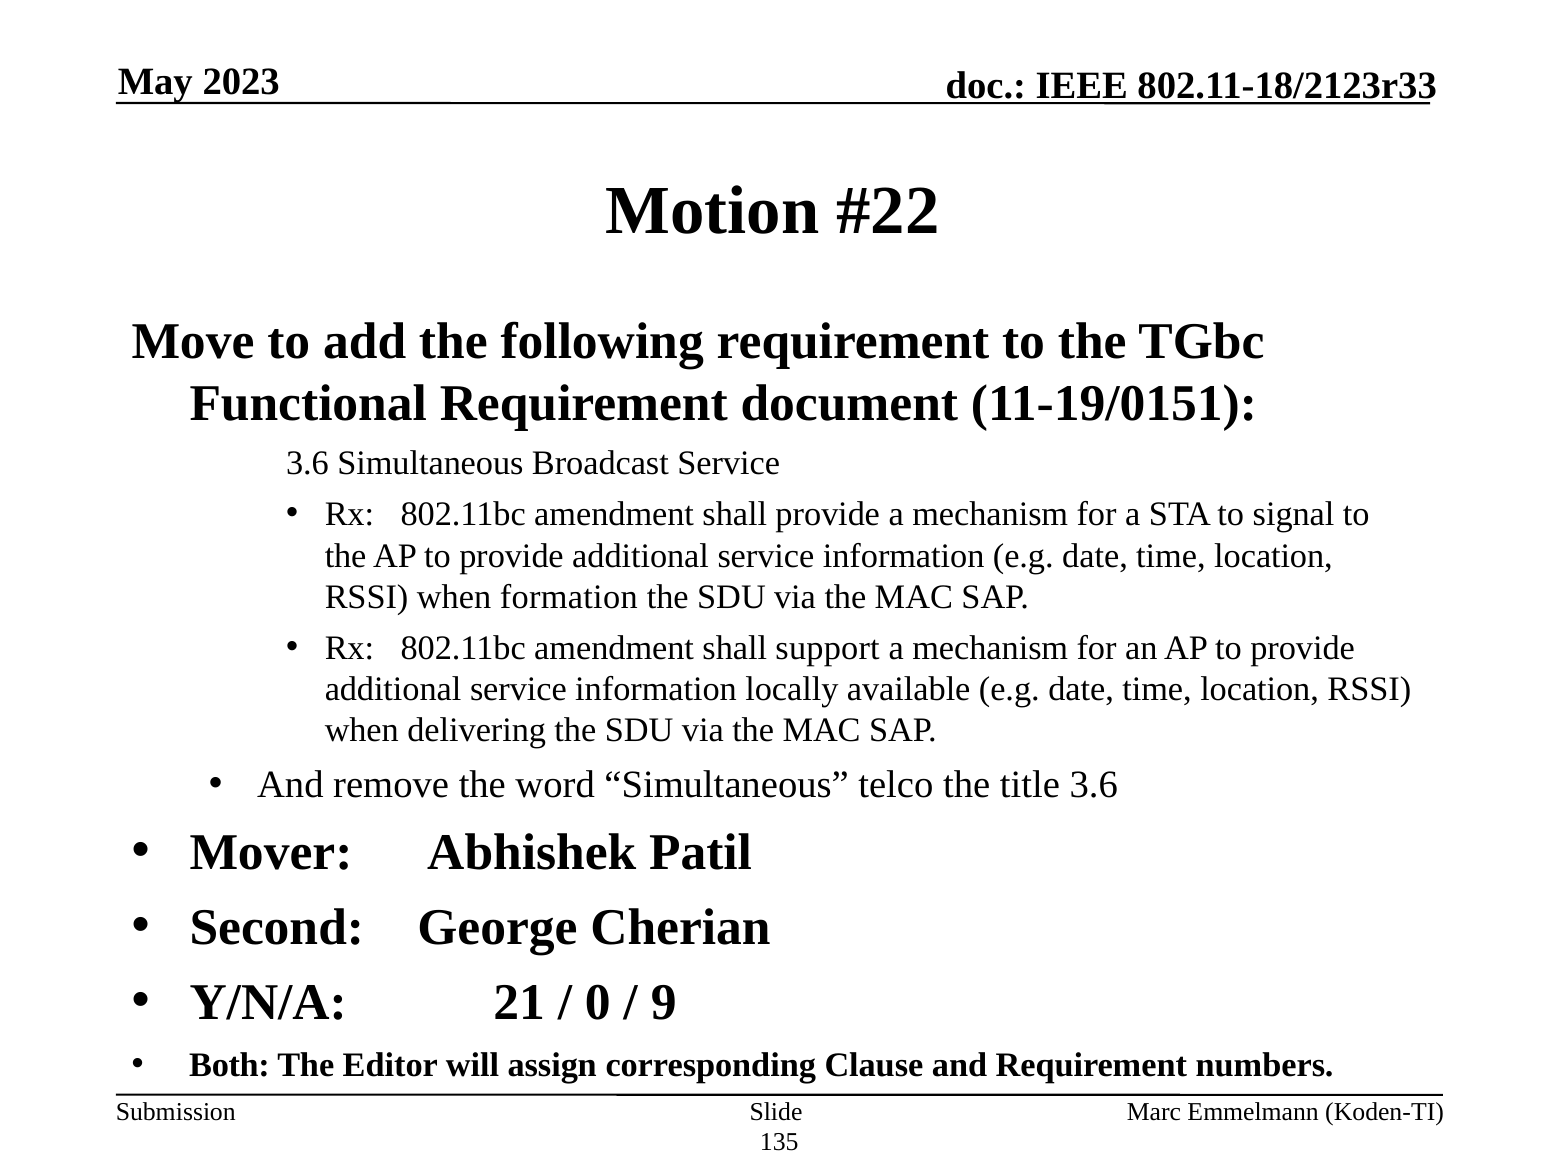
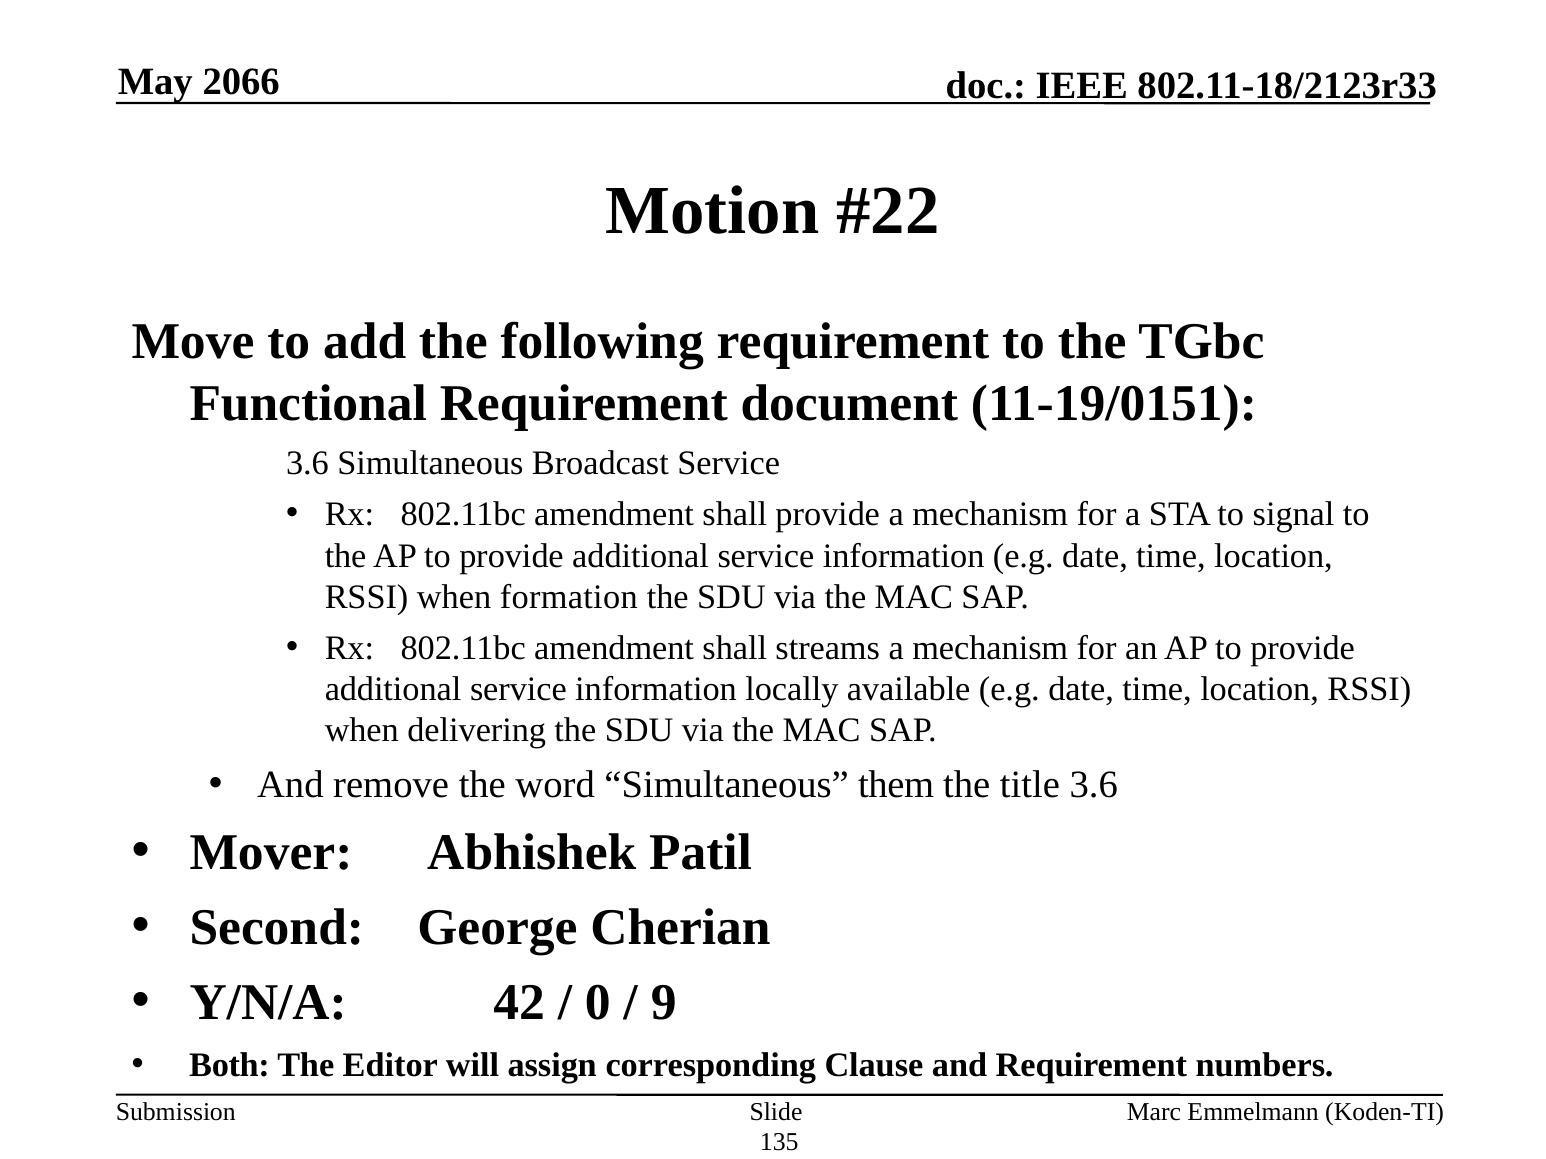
2023: 2023 -> 2066
support: support -> streams
telco: telco -> them
21: 21 -> 42
